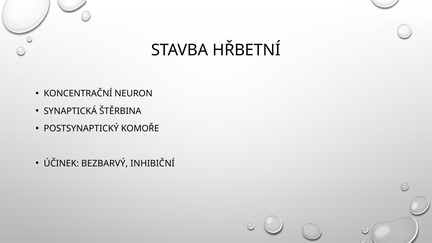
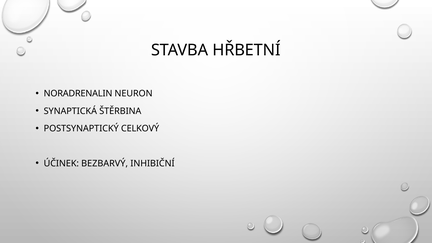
KONCENTRAČNÍ: KONCENTRAČNÍ -> NORADRENALIN
KOMOŘE: KOMOŘE -> CELKOVÝ
